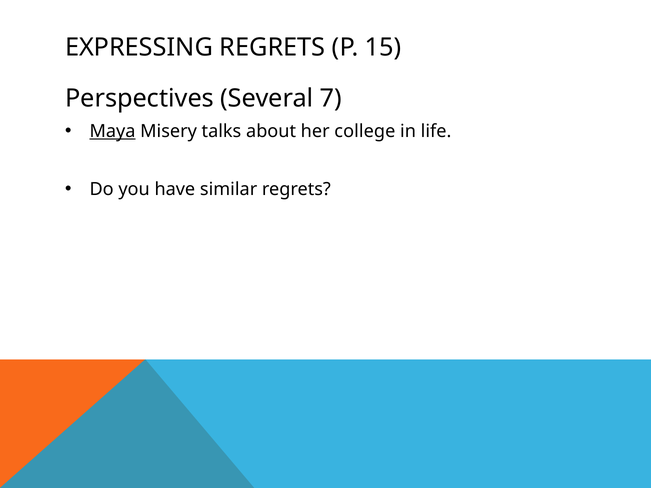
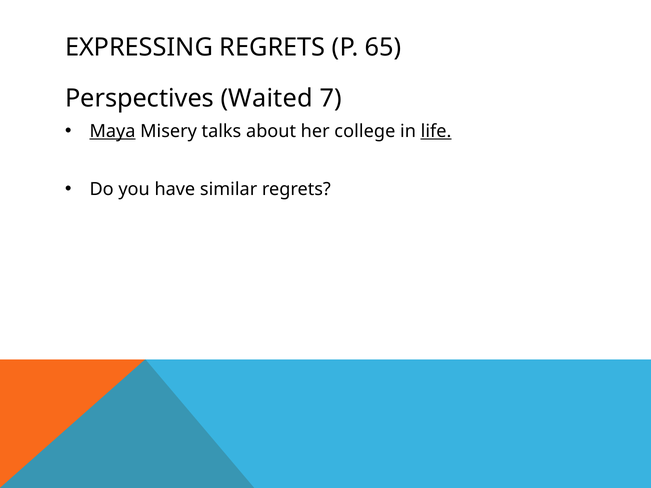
15: 15 -> 65
Several: Several -> Waited
life underline: none -> present
